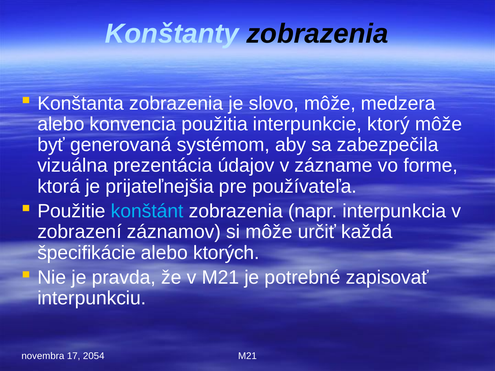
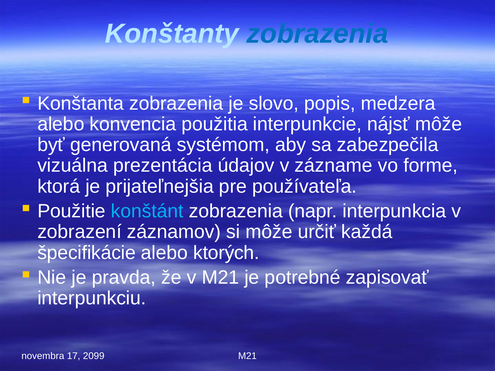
zobrazenia at (318, 34) colour: black -> blue
slovo môže: môže -> popis
ktorý: ktorý -> nájsť
2054: 2054 -> 2099
